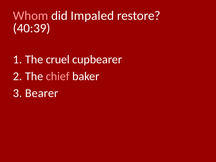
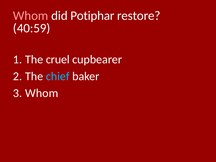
Impaled: Impaled -> Potiphar
40:39: 40:39 -> 40:59
chief colour: pink -> light blue
Bearer at (42, 93): Bearer -> Whom
